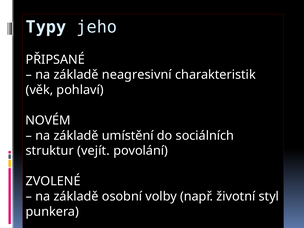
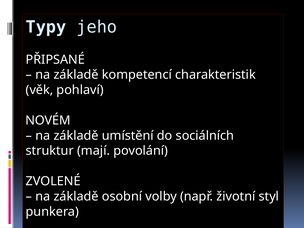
neagresivní: neagresivní -> kompetencí
vejít: vejít -> mají
